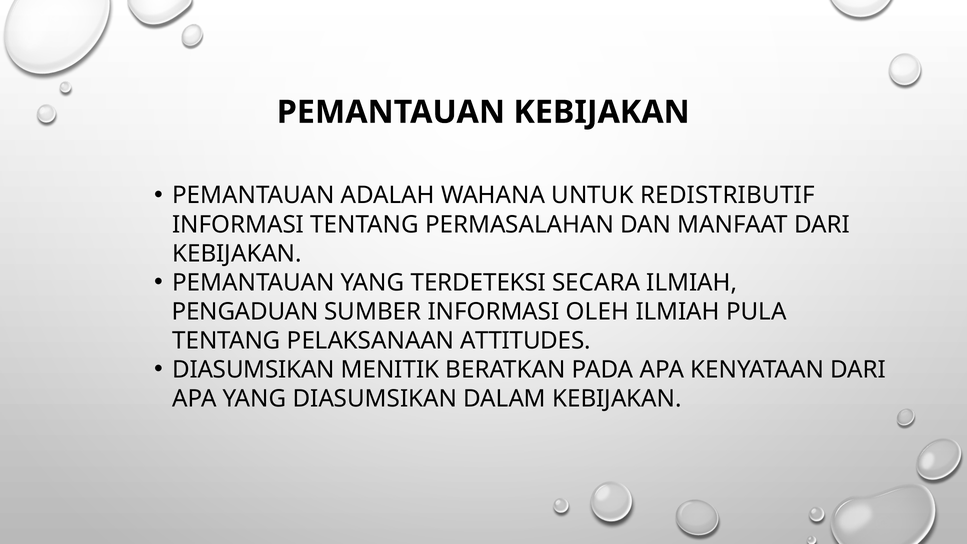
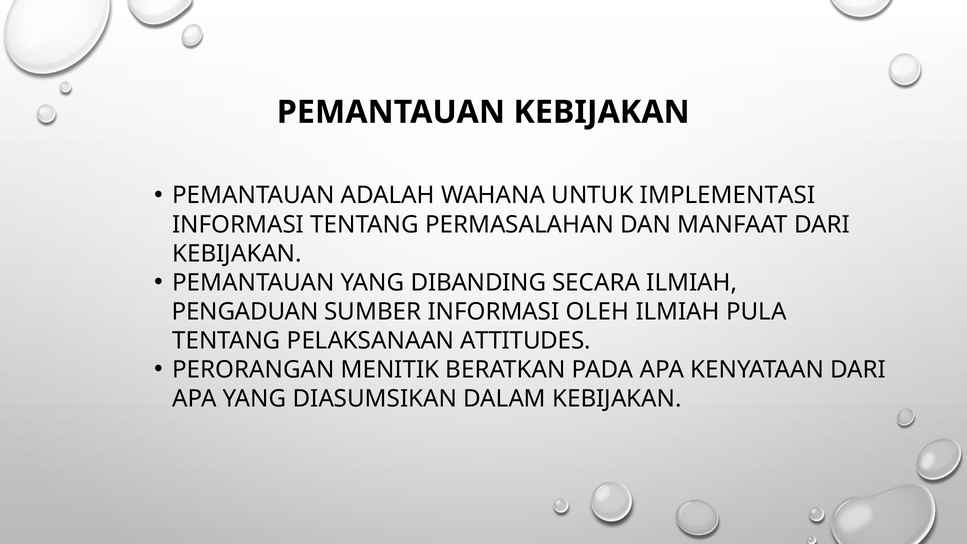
REDISTRIBUTIF: REDISTRIBUTIF -> IMPLEMENTASI
TERDETEKSI: TERDETEKSI -> DIBANDING
DIASUMSIKAN at (253, 370): DIASUMSIKAN -> PERORANGAN
